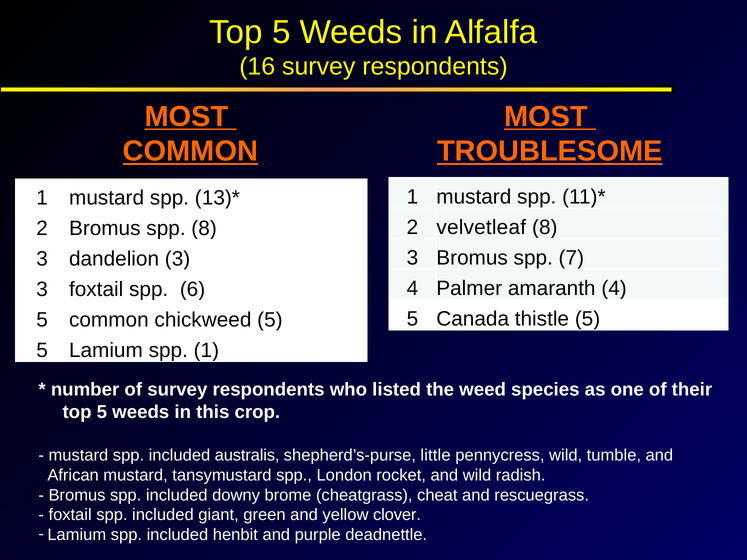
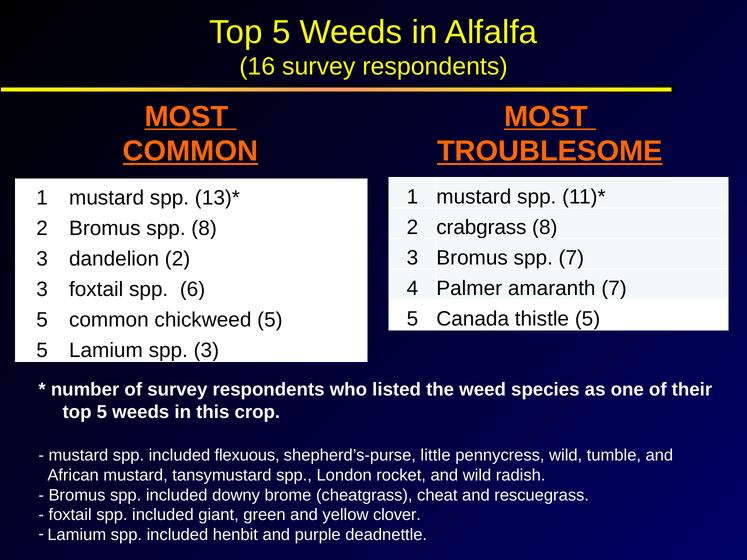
velvetleaf: velvetleaf -> crabgrass
dandelion 3: 3 -> 2
amaranth 4: 4 -> 7
spp 1: 1 -> 3
australis: australis -> flexuous
